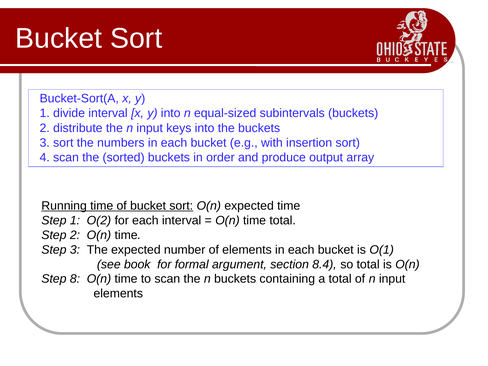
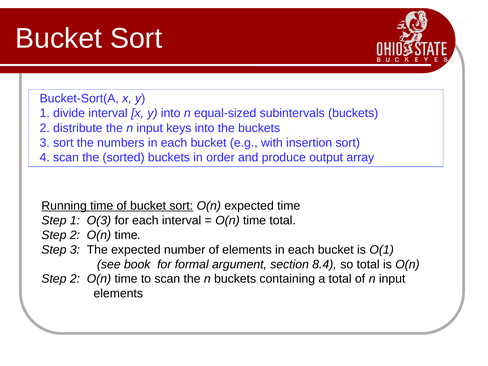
O(2: O(2 -> O(3
8 at (75, 279): 8 -> 2
